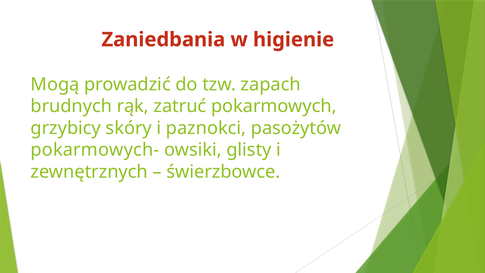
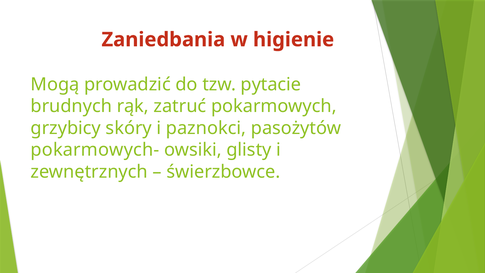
zapach: zapach -> pytacie
